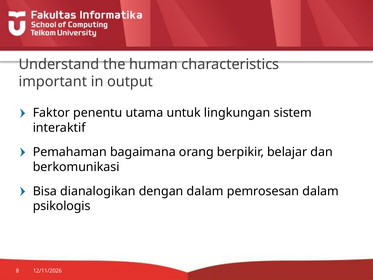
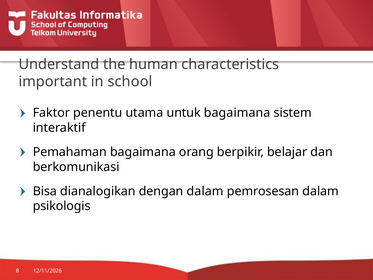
output: output -> school
untuk lingkungan: lingkungan -> bagaimana
